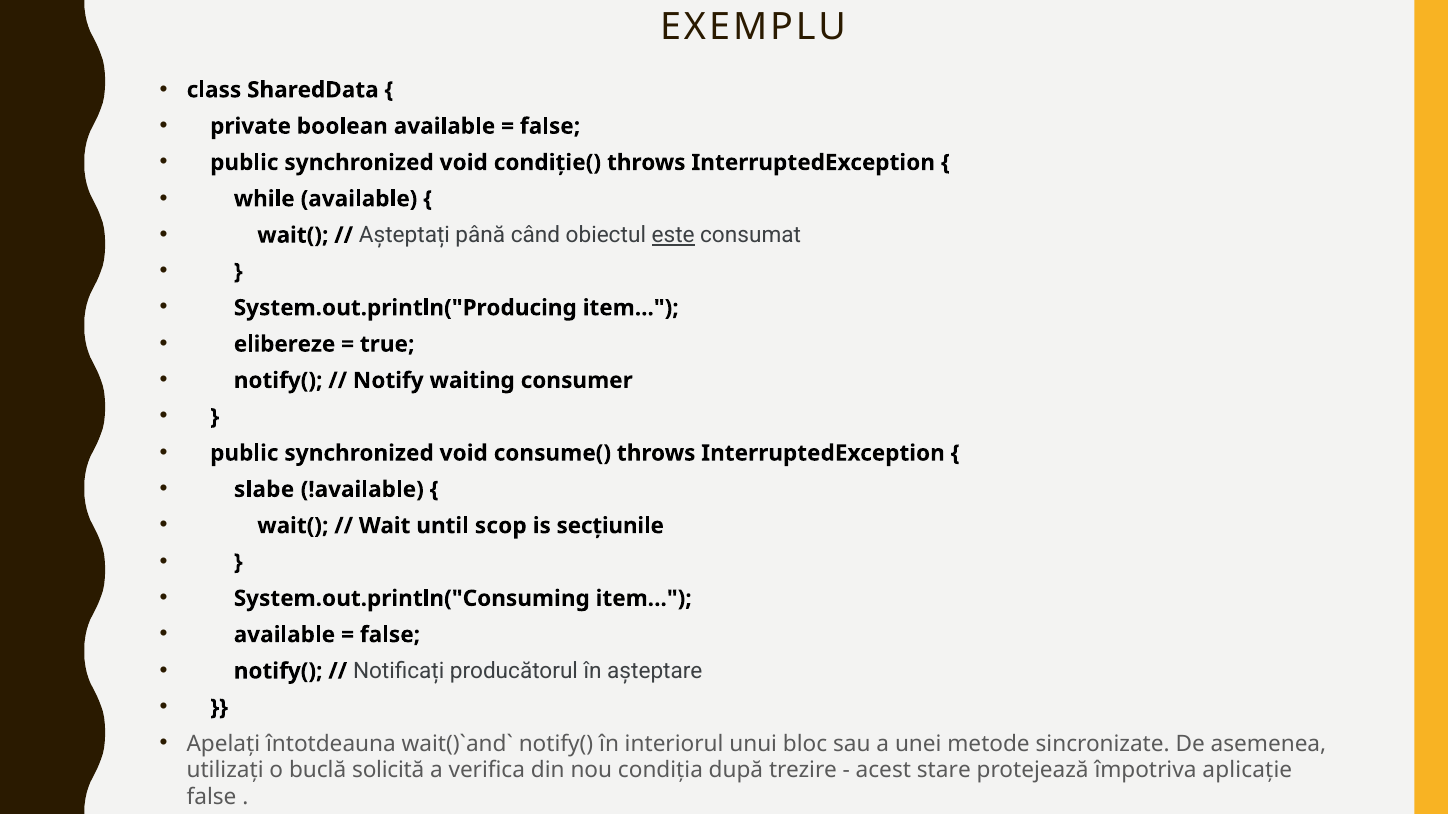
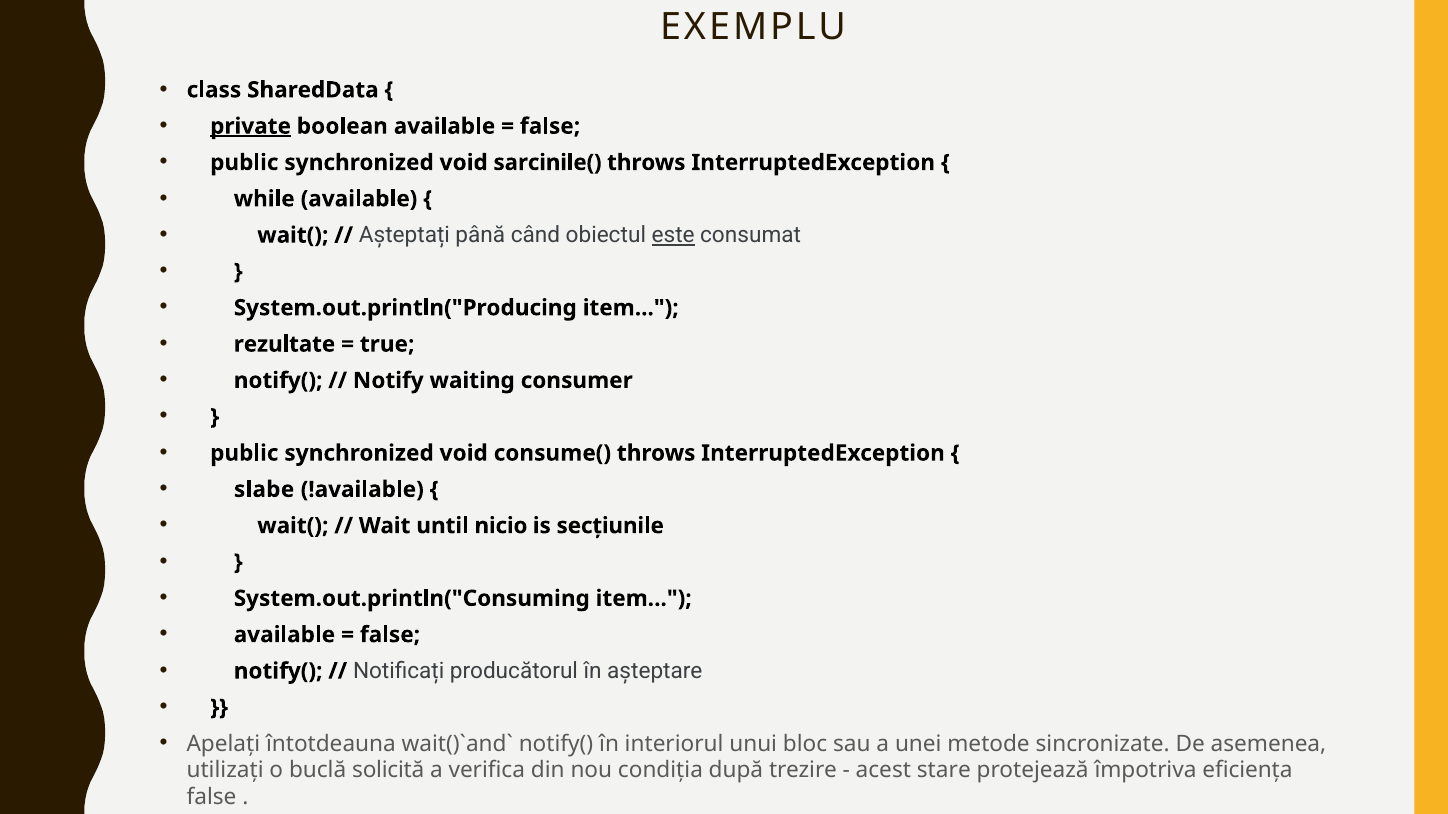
private underline: none -> present
condiție(: condiție( -> sarcinile(
elibereze: elibereze -> rezultate
scop: scop -> nicio
aplicație: aplicație -> eficiența
